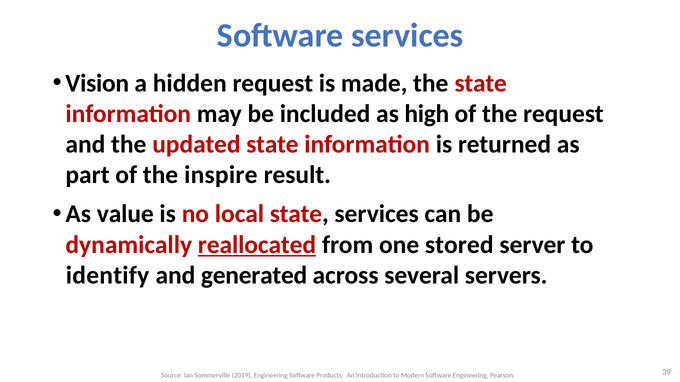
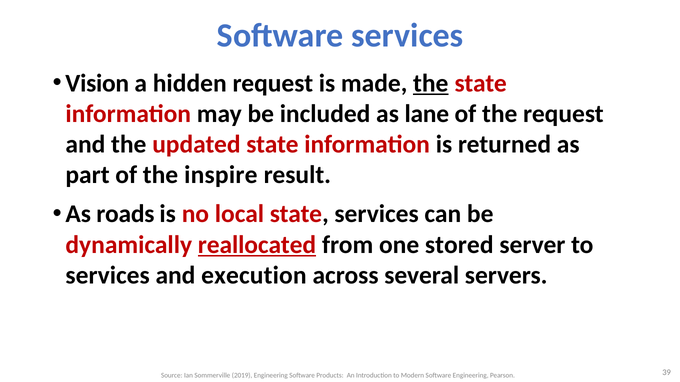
the at (431, 83) underline: none -> present
high: high -> lane
value: value -> roads
identify at (108, 276): identify -> services
generated: generated -> execution
